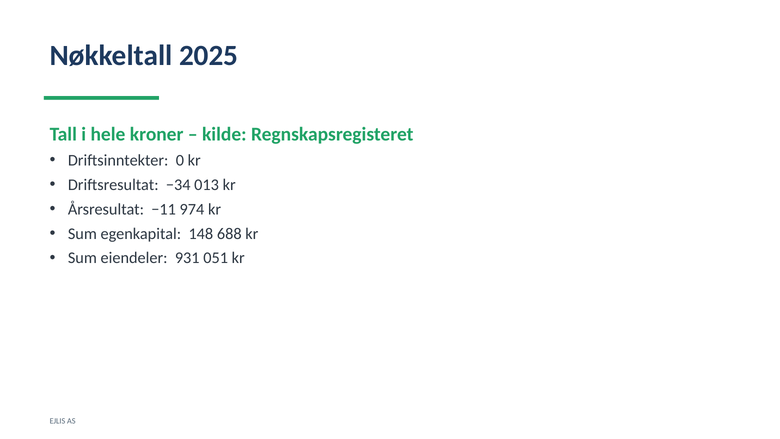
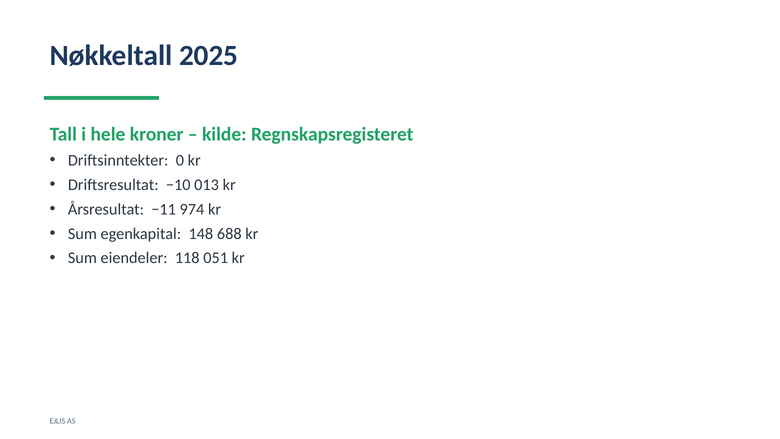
−34: −34 -> −10
931: 931 -> 118
